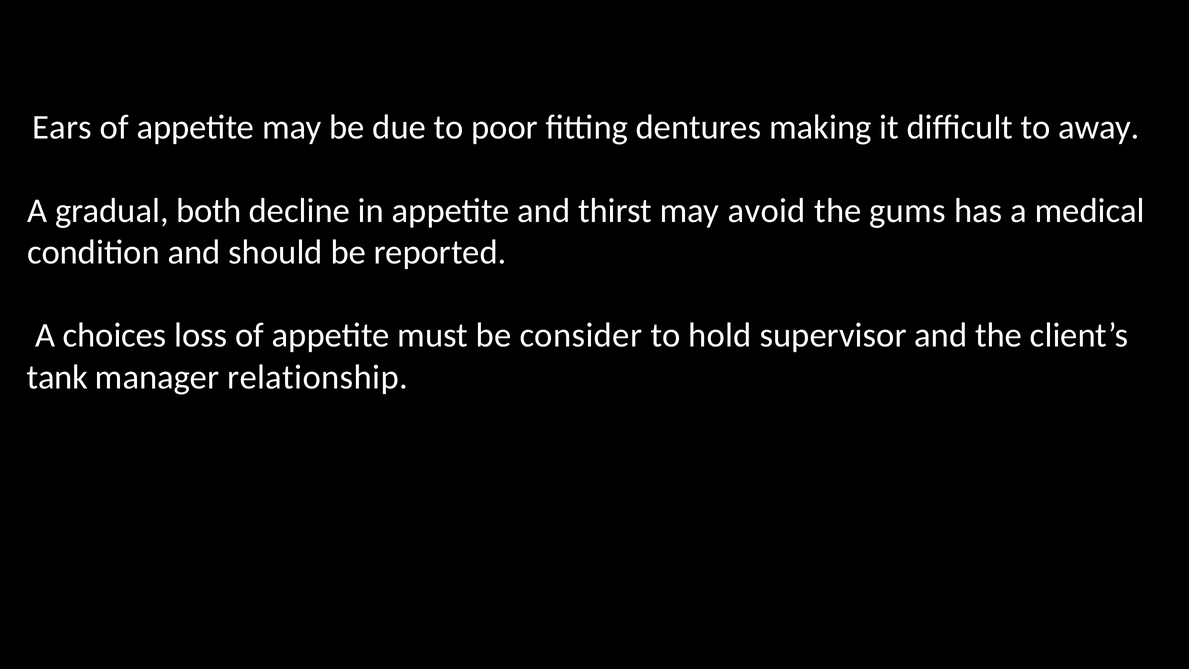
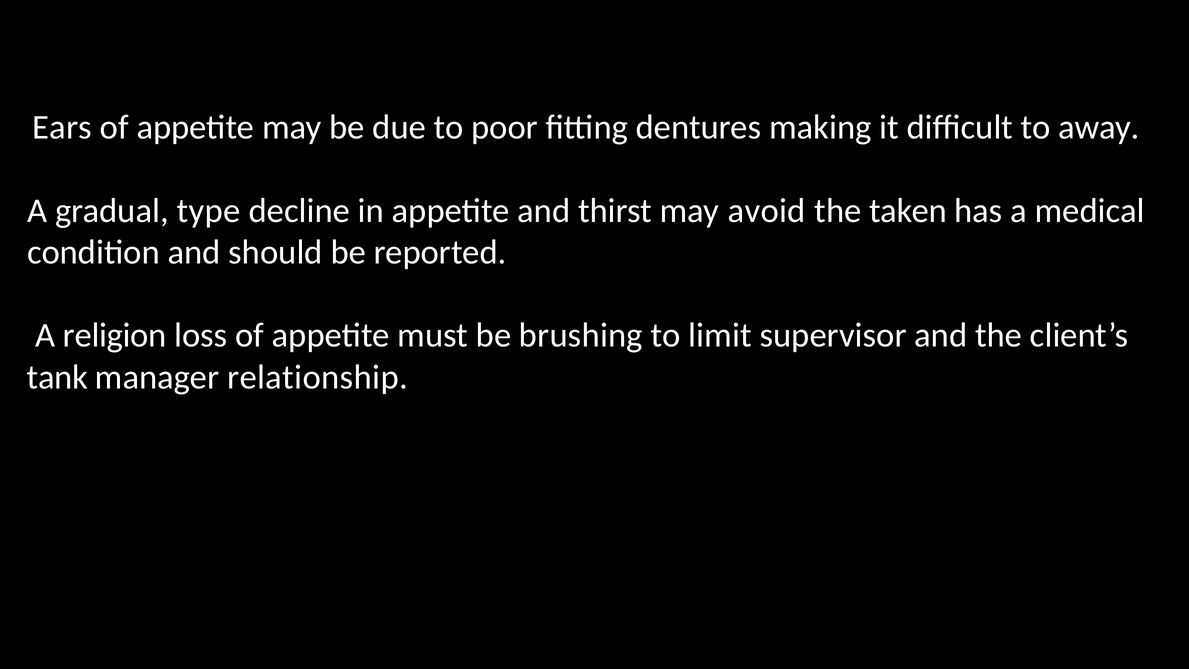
both: both -> type
gums: gums -> taken
choices: choices -> religion
consider: consider -> brushing
hold: hold -> limit
